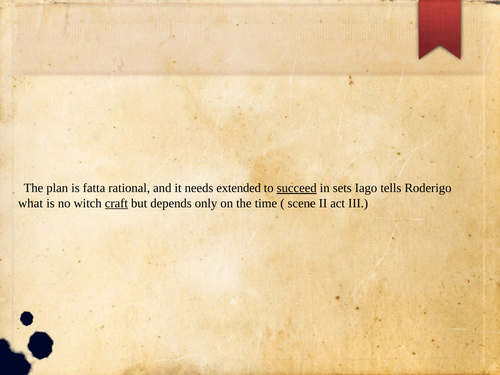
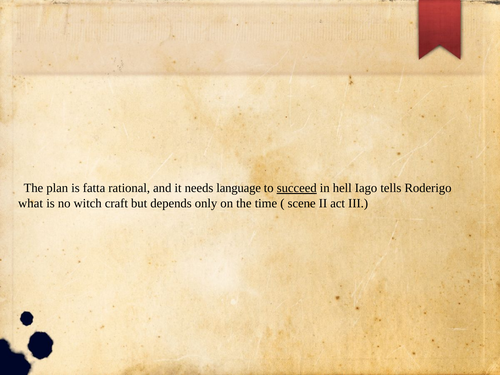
extended: extended -> language
sets: sets -> hell
craft underline: present -> none
